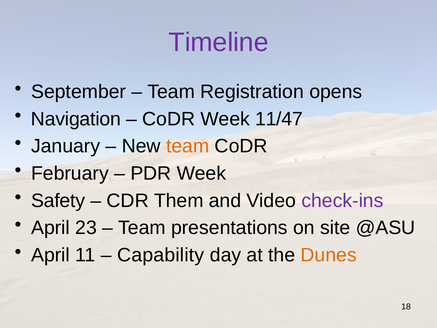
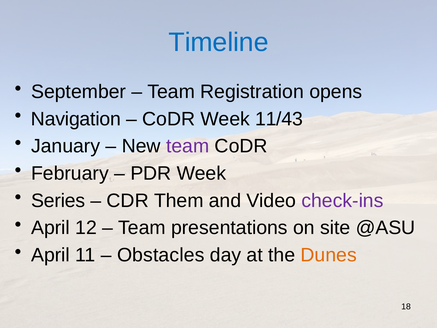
Timeline colour: purple -> blue
11/47: 11/47 -> 11/43
team at (188, 146) colour: orange -> purple
Safety: Safety -> Series
23: 23 -> 12
Capability: Capability -> Obstacles
